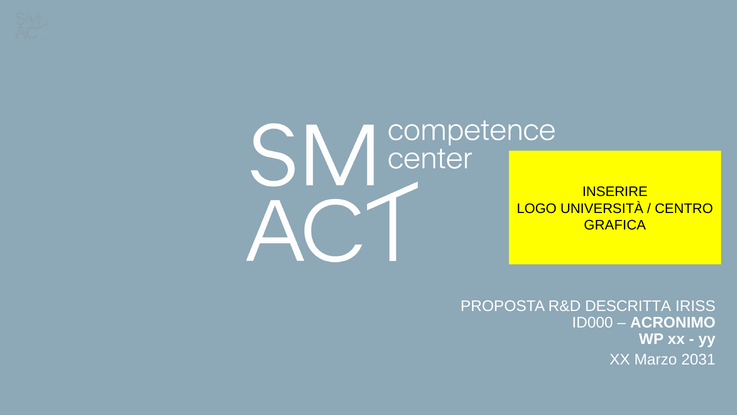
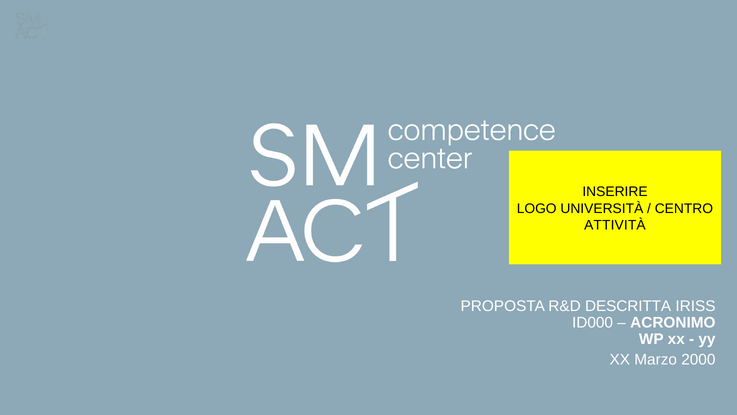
GRAFICA: GRAFICA -> ATTIVITÀ
2031: 2031 -> 2000
